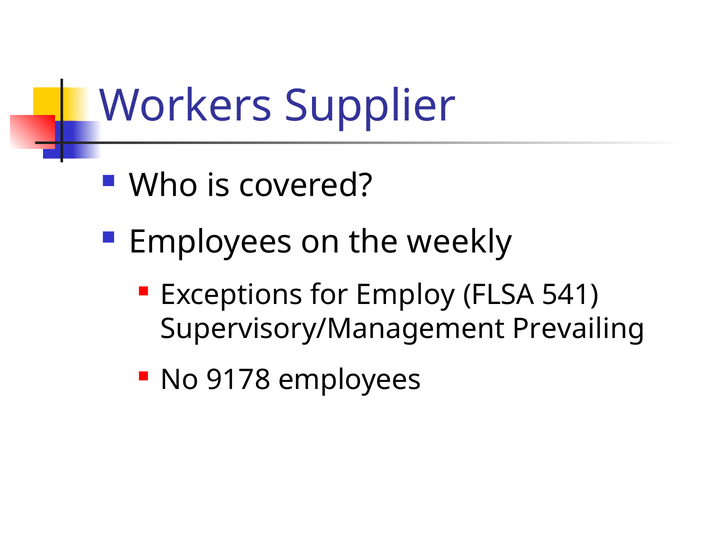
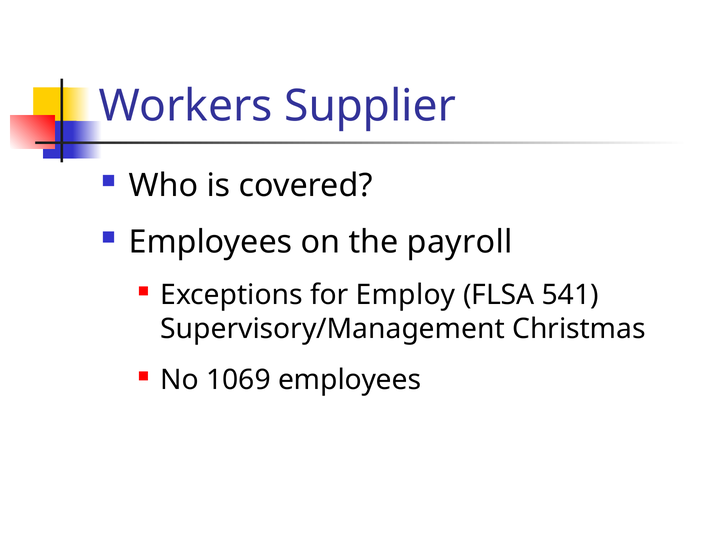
weekly: weekly -> payroll
Prevailing: Prevailing -> Christmas
9178: 9178 -> 1069
